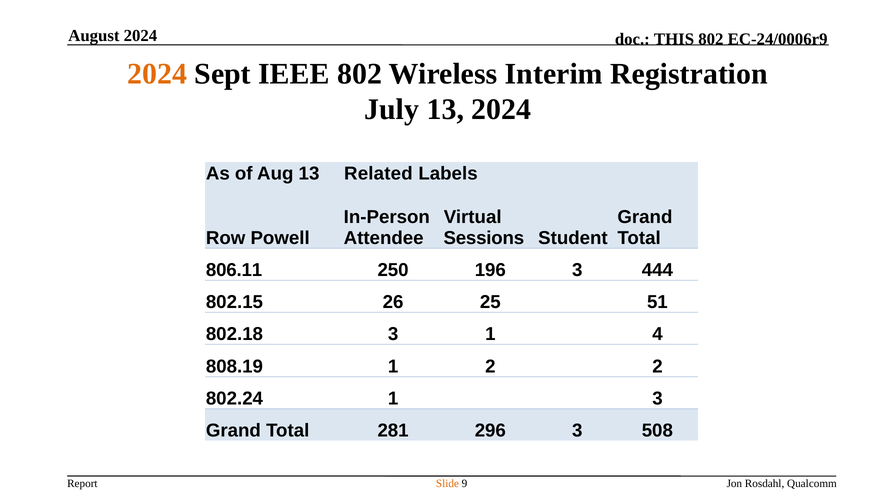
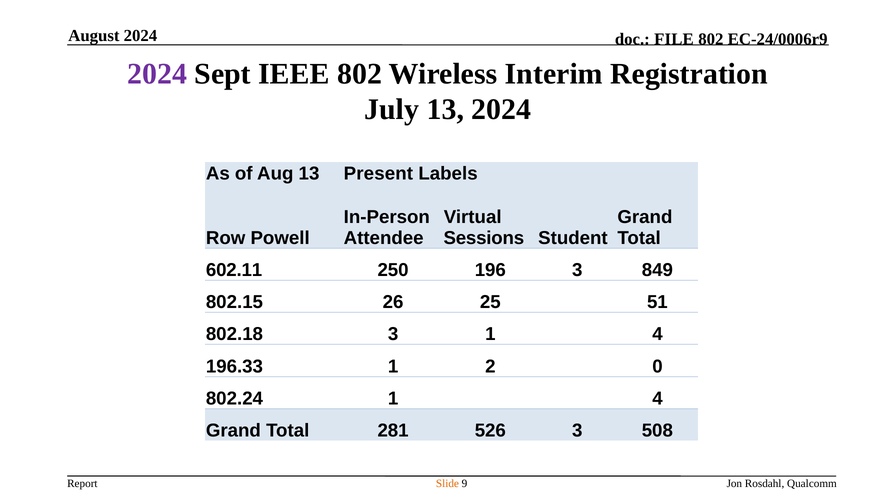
THIS: THIS -> FILE
2024 at (157, 74) colour: orange -> purple
Related: Related -> Present
806.11: 806.11 -> 602.11
444: 444 -> 849
808.19: 808.19 -> 196.33
2 2: 2 -> 0
802.24 1 3: 3 -> 4
296: 296 -> 526
